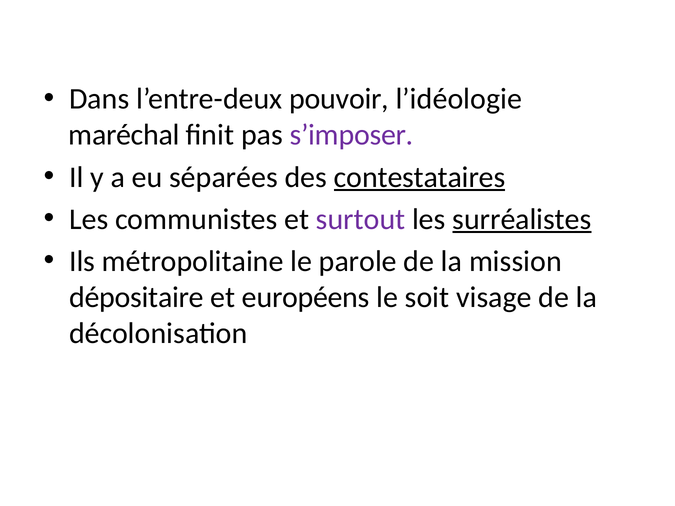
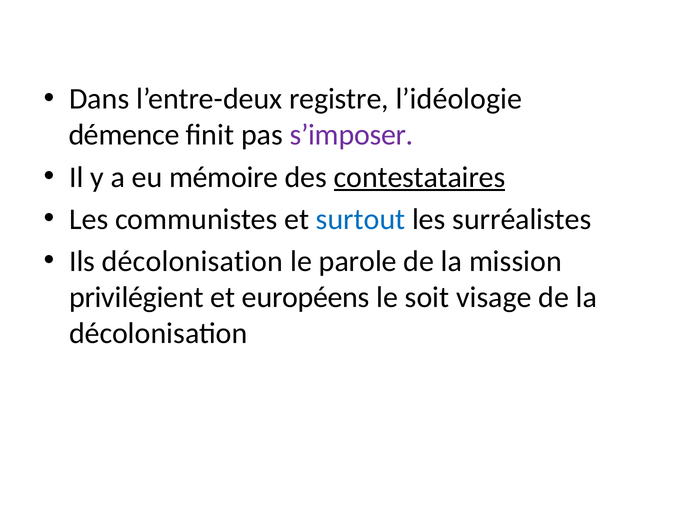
pouvoir: pouvoir -> registre
maréchal: maréchal -> démence
séparées: séparées -> mémoire
surtout colour: purple -> blue
surréalistes underline: present -> none
Ils métropolitaine: métropolitaine -> décolonisation
dépositaire: dépositaire -> privilégient
